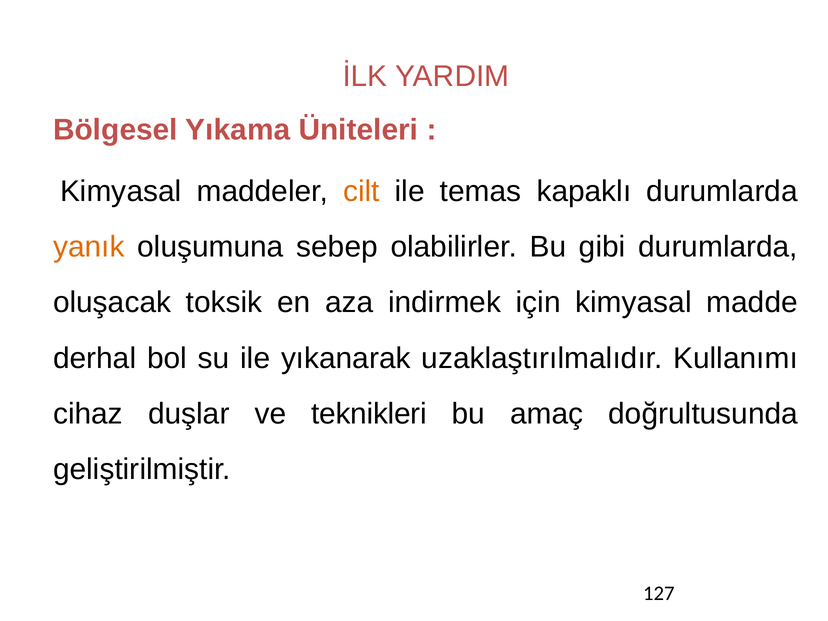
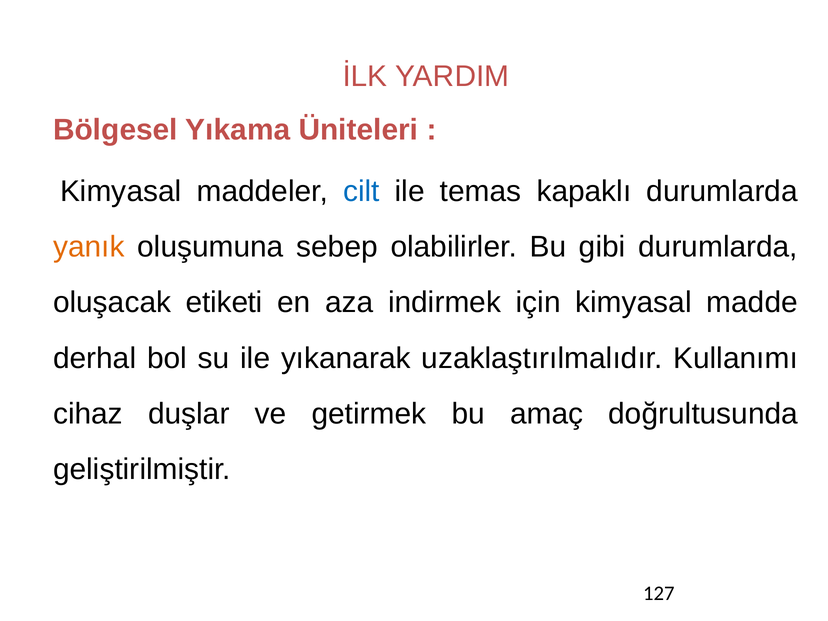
cilt colour: orange -> blue
toksik: toksik -> etiketi
teknikleri: teknikleri -> getirmek
